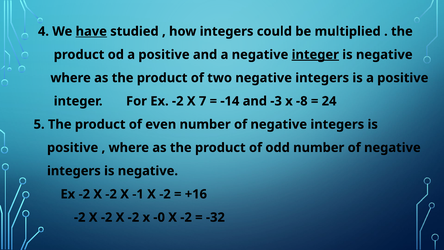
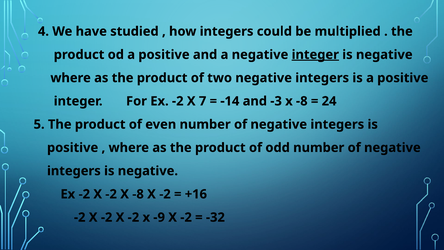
have underline: present -> none
-2 X -1: -1 -> -8
-0: -0 -> -9
